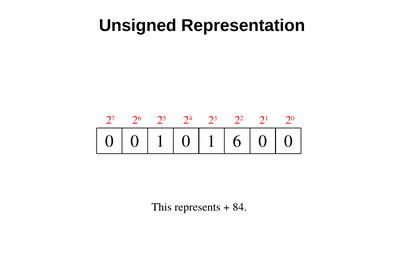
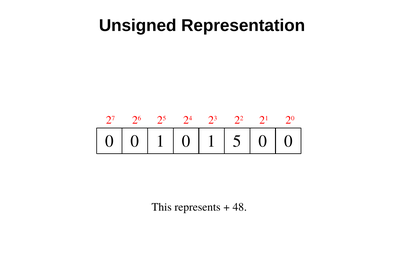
6: 6 -> 5
84: 84 -> 48
